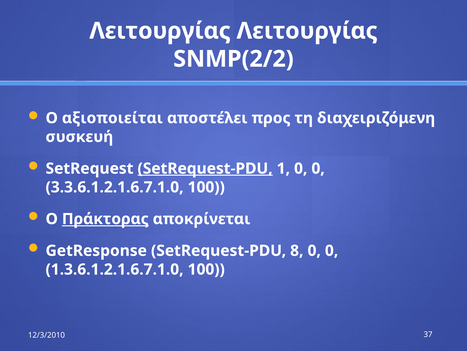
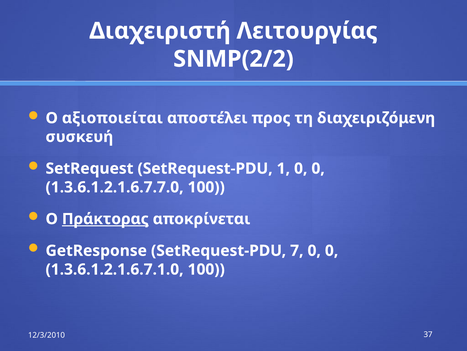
Λειτουργίας at (160, 31): Λειτουργίας -> Διαχειριστή
SetRequest-PDU at (205, 168) underline: present -> none
3.3.6.1.2.1.6.7.1.0: 3.3.6.1.2.1.6.7.1.0 -> 1.3.6.1.2.1.6.7.7.0
8: 8 -> 7
